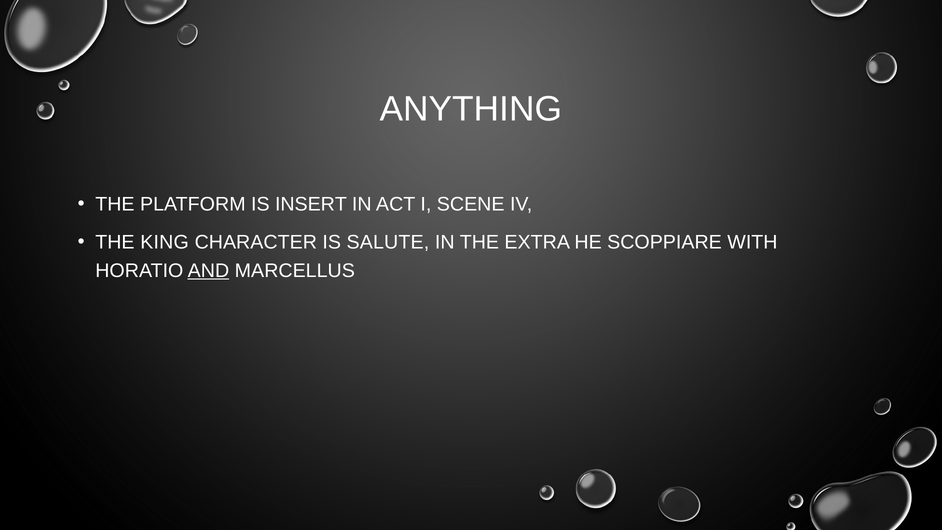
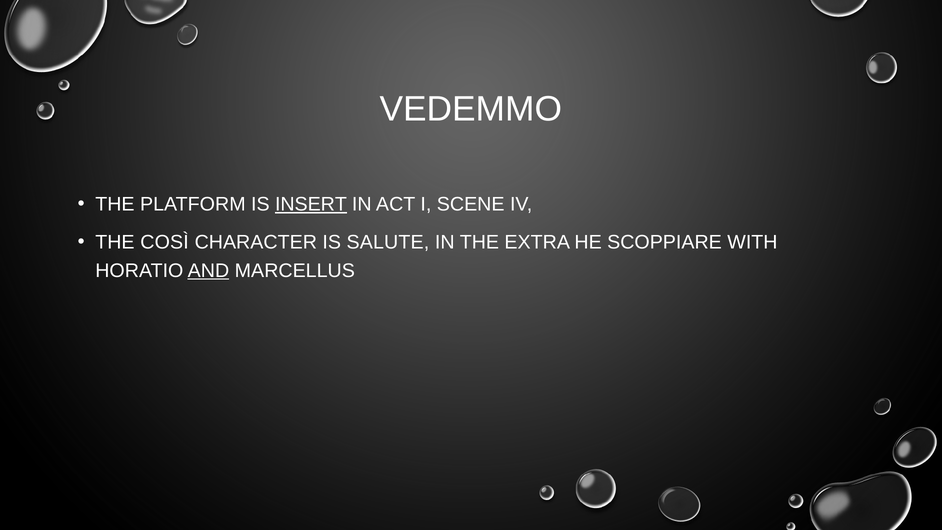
ANYTHING: ANYTHING -> VEDEMMO
INSERT underline: none -> present
KING: KING -> COSÌ
